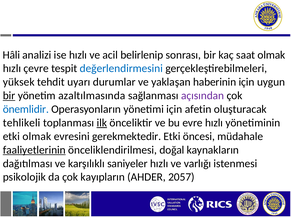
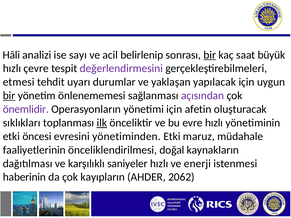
ise hızlı: hızlı -> sayı
bir at (210, 55) underline: none -> present
saat olmak: olmak -> büyük
değerlendirmesini colour: blue -> purple
yüksek: yüksek -> etmesi
haberinin: haberinin -> yapılacak
azaltılmasında: azaltılmasında -> önlenememesi
önemlidir colour: blue -> purple
tehlikeli: tehlikeli -> sıklıkları
etki olmak: olmak -> öncesi
gerekmektedir: gerekmektedir -> yönetiminden
öncesi: öncesi -> maruz
faaliyetlerinin underline: present -> none
varlığı: varlığı -> enerji
psikolojik: psikolojik -> haberinin
2057: 2057 -> 2062
